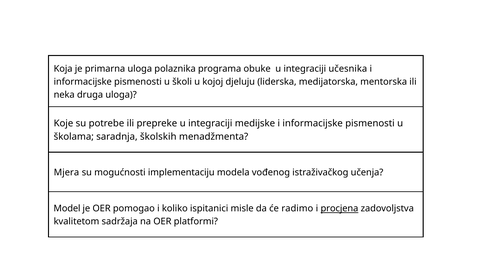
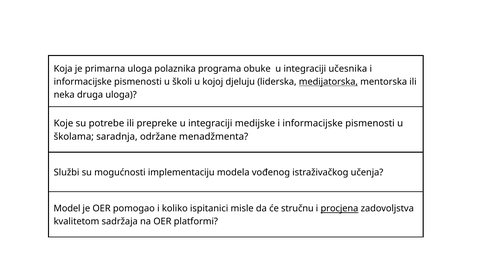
medijatorska underline: none -> present
školskih: školskih -> održane
Mjera: Mjera -> Službi
radimo: radimo -> stručnu
